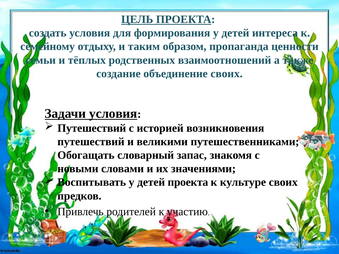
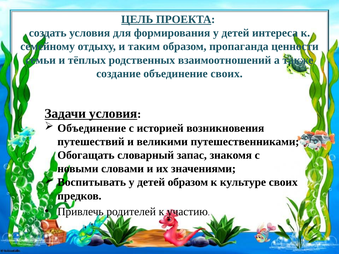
Путешествий at (92, 128): Путешествий -> Объединение
детей проекта: проекта -> образом
